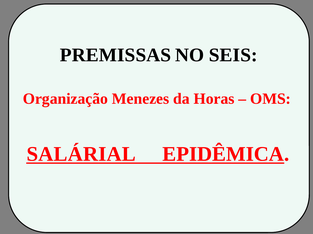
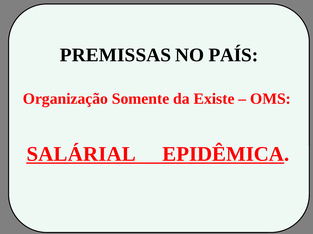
SEIS: SEIS -> PAÍS
Menezes: Menezes -> Somente
Horas: Horas -> Existe
